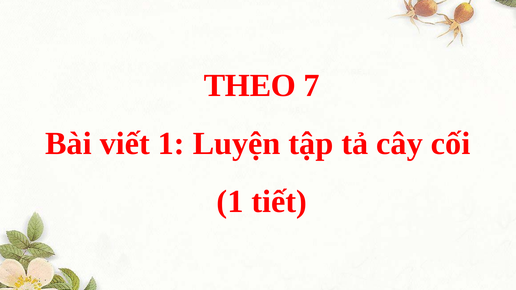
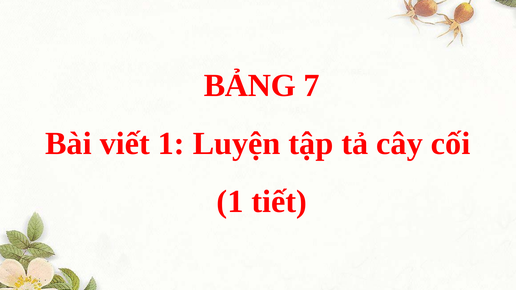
THEO: THEO -> BẢNG
